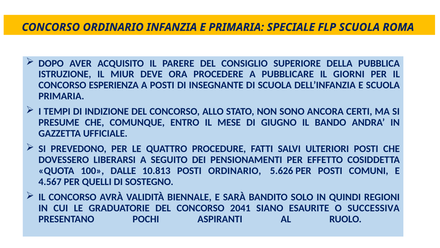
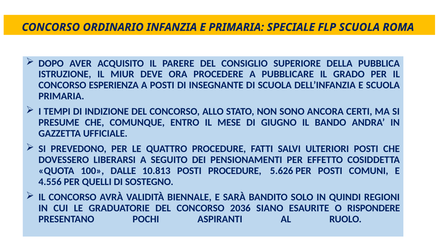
GIORNI: GIORNI -> GRADO
POSTI ORDINARIO: ORDINARIO -> PROCEDURE
4.567: 4.567 -> 4.556
2041: 2041 -> 2036
SUCCESSIVA: SUCCESSIVA -> RISPONDERE
